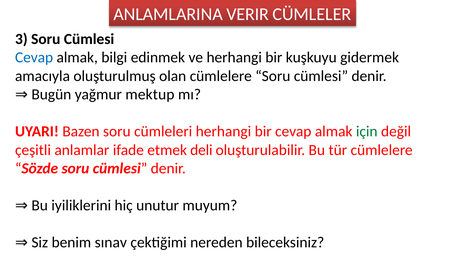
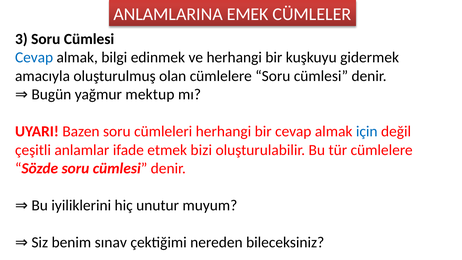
VERIR: VERIR -> EMEK
için colour: green -> blue
deli: deli -> bizi
